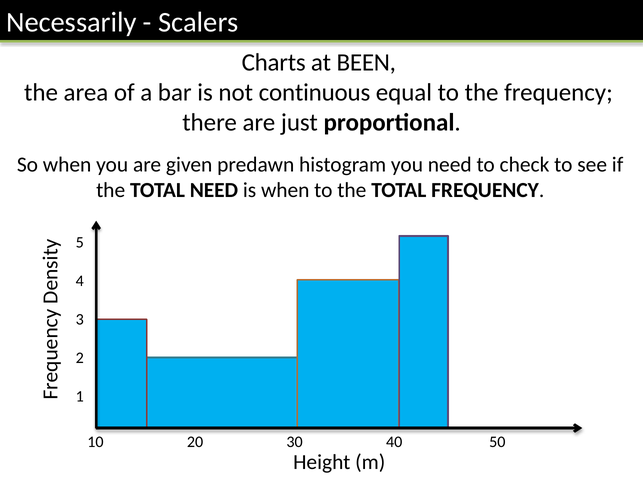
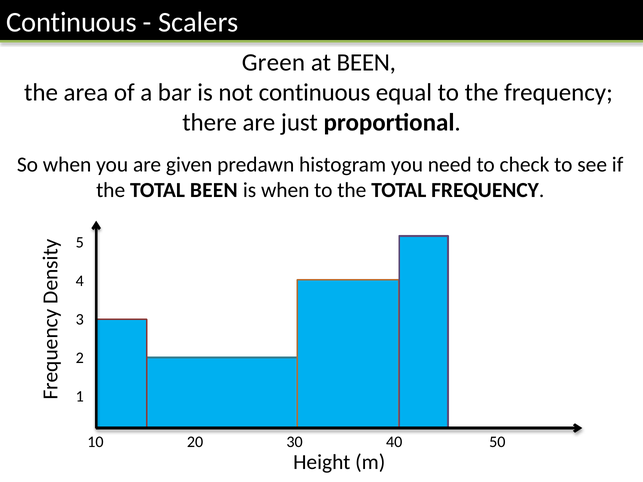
Necessarily at (71, 22): Necessarily -> Continuous
Charts: Charts -> Green
TOTAL NEED: NEED -> BEEN
